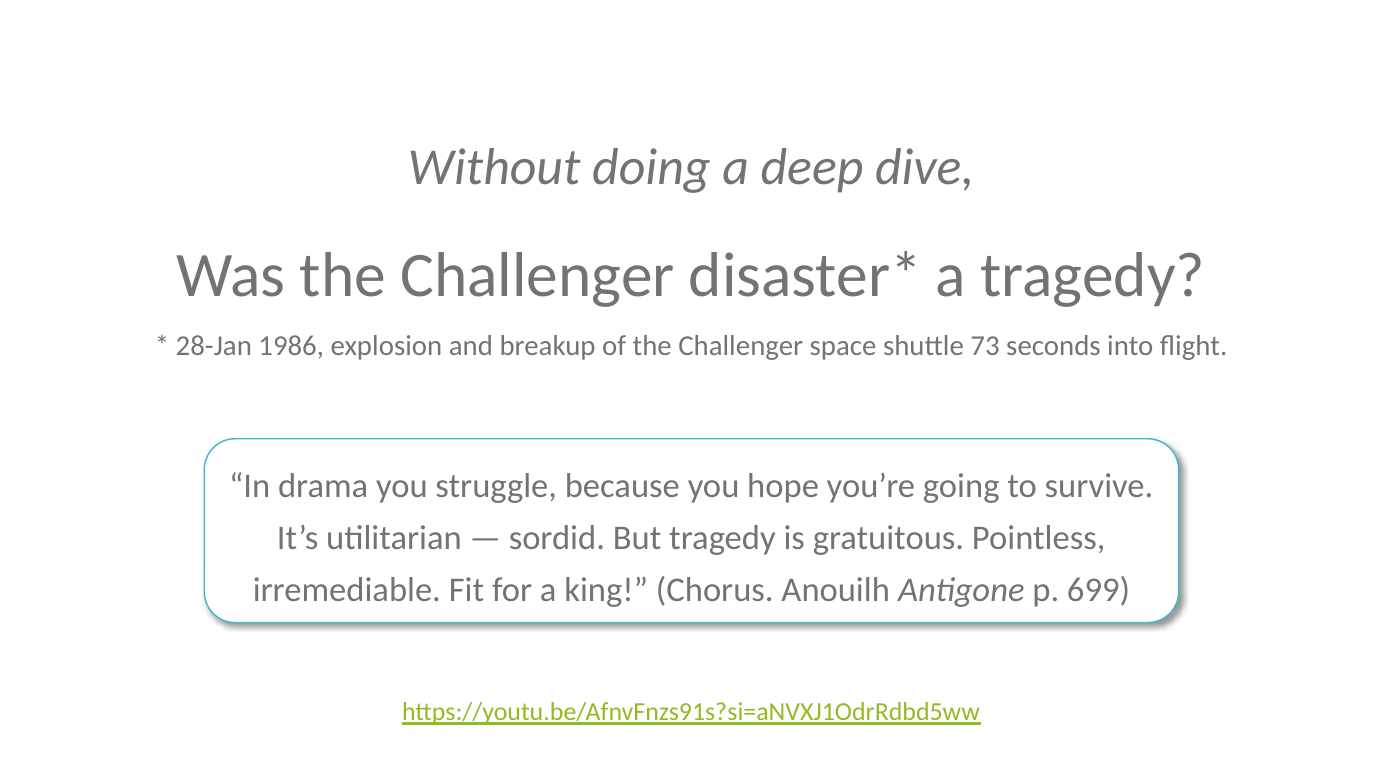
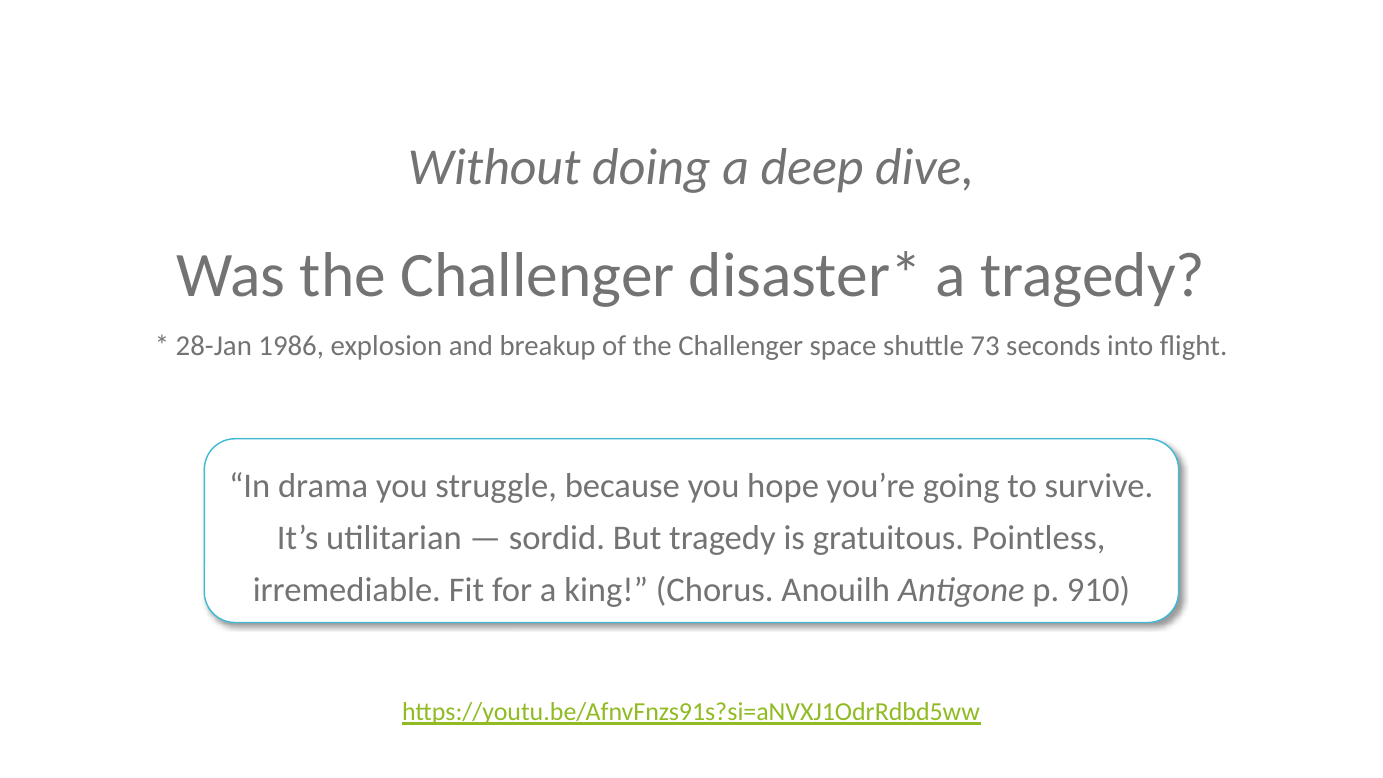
699: 699 -> 910
